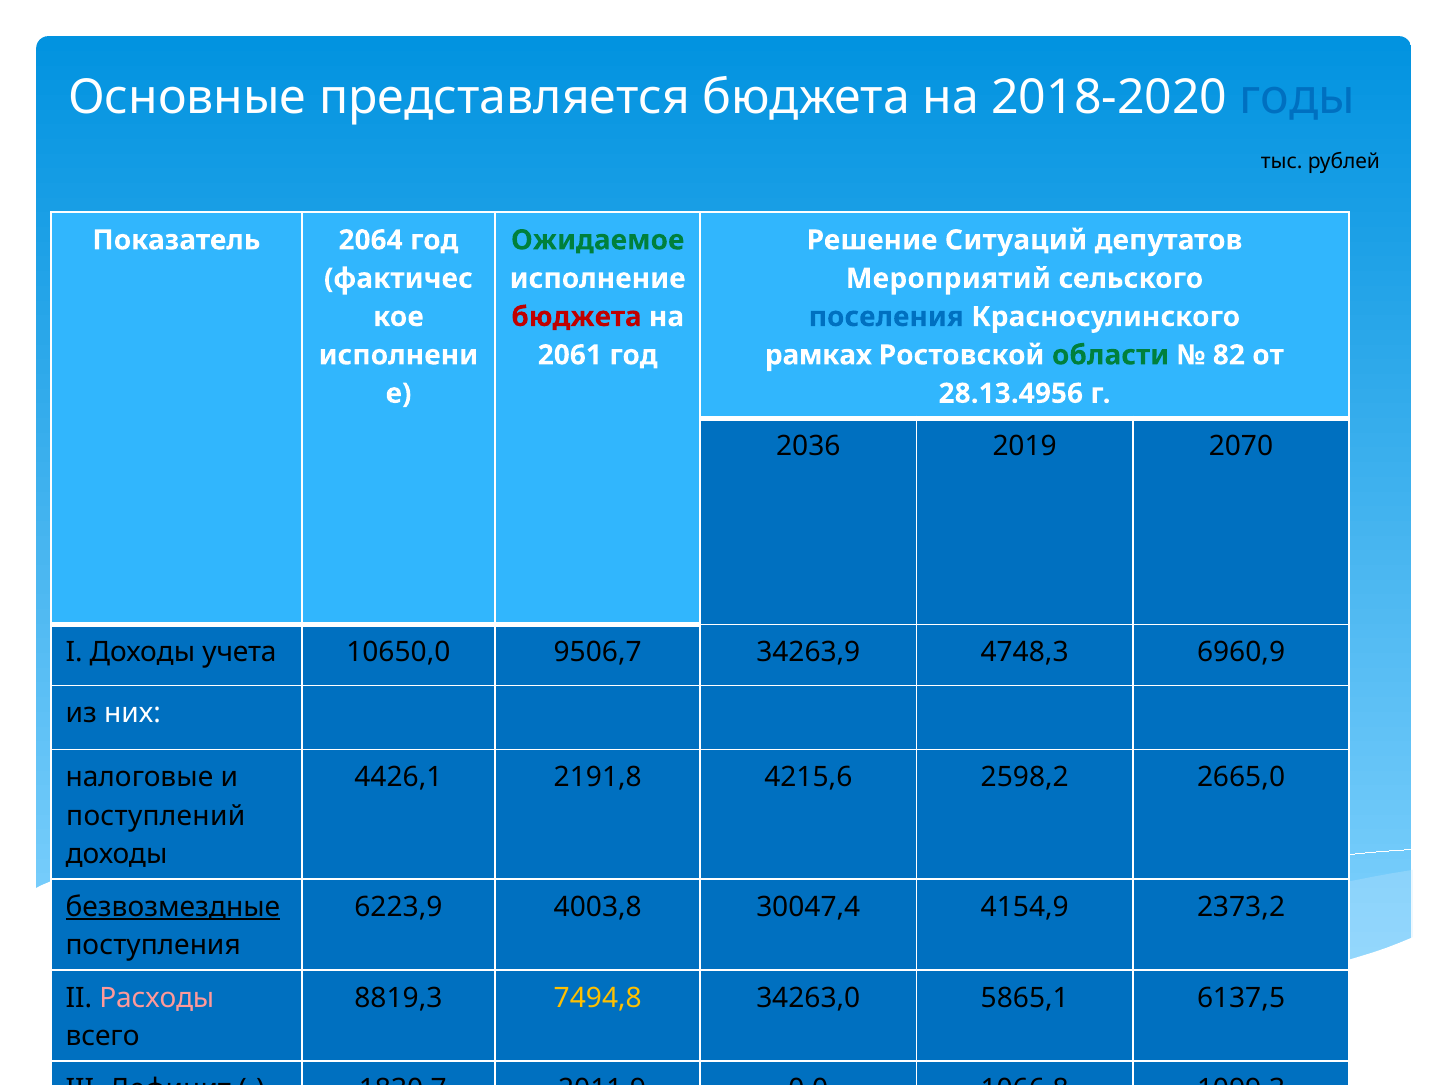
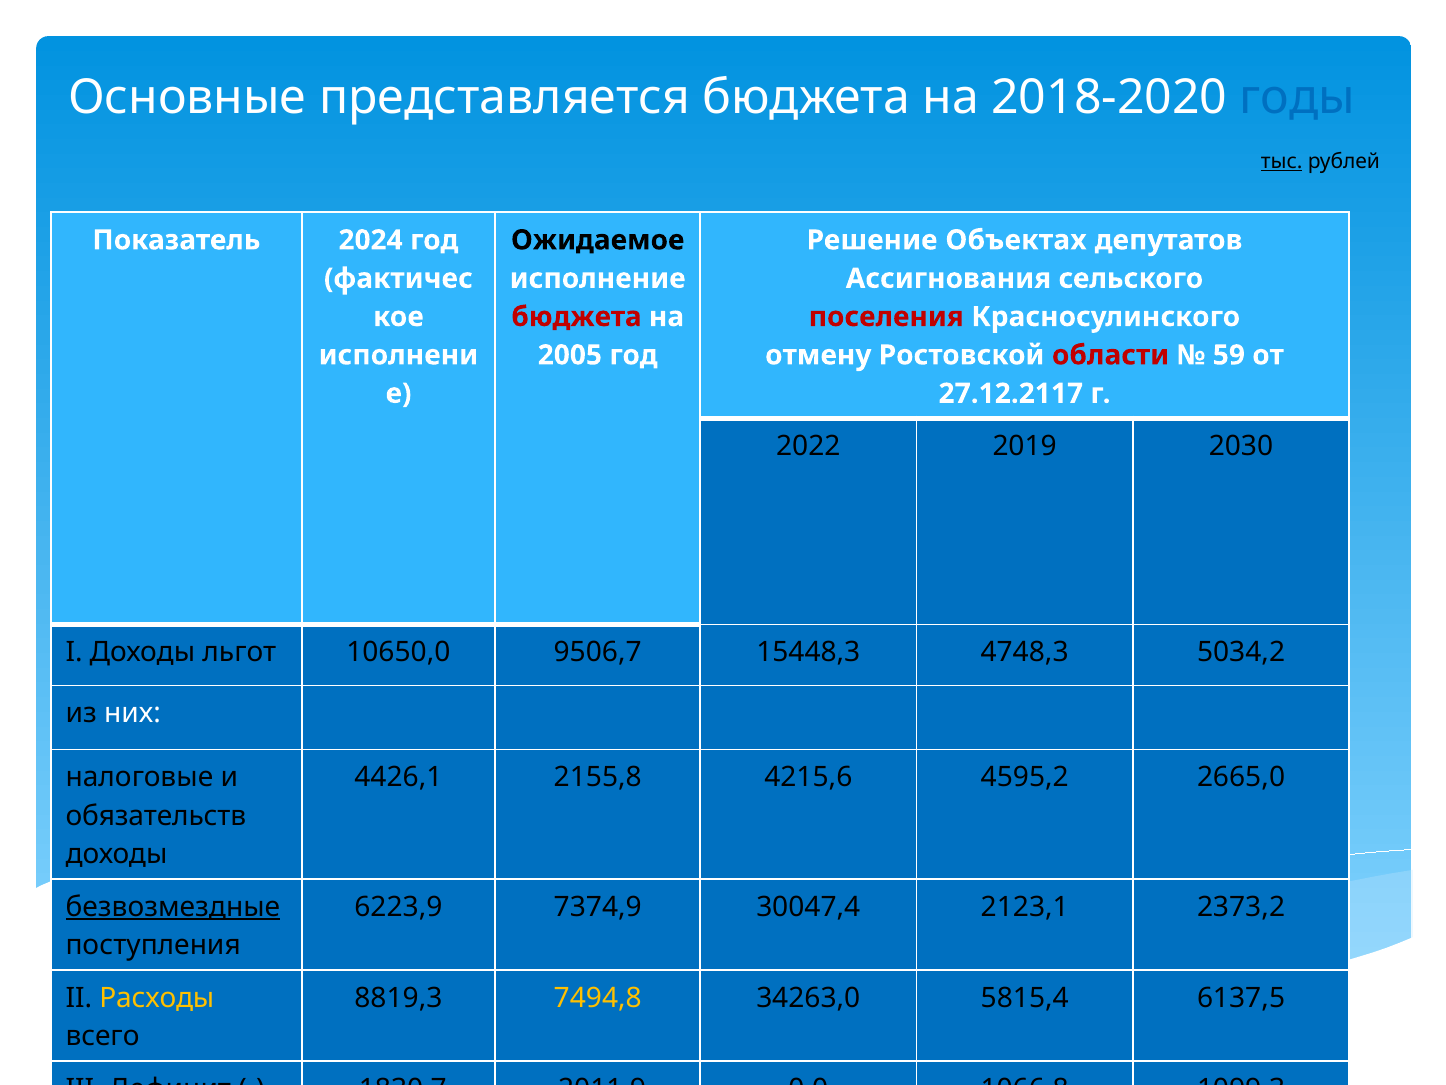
тыс underline: none -> present
2064: 2064 -> 2024
Ожидаемое colour: green -> black
Ситуаций: Ситуаций -> Объектах
Мероприятий: Мероприятий -> Ассигнования
поселения colour: blue -> red
2061: 2061 -> 2005
рамках: рамках -> отмену
области colour: green -> red
82: 82 -> 59
28.13.4956: 28.13.4956 -> 27.12.2117
2036: 2036 -> 2022
2070: 2070 -> 2030
учета: учета -> льгот
34263,9: 34263,9 -> 15448,3
6960,9: 6960,9 -> 5034,2
2191,8: 2191,8 -> 2155,8
2598,2: 2598,2 -> 4595,2
поступлений: поступлений -> обязательств
4003,8: 4003,8 -> 7374,9
4154,9: 4154,9 -> 2123,1
Расходы colour: pink -> yellow
5865,1: 5865,1 -> 5815,4
